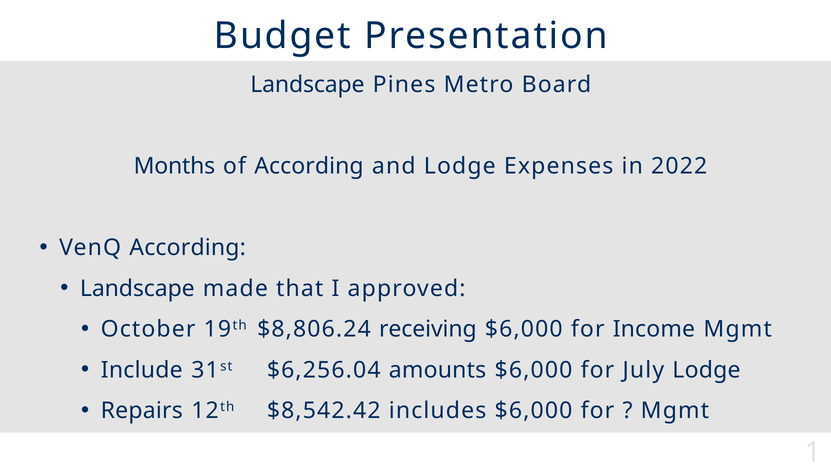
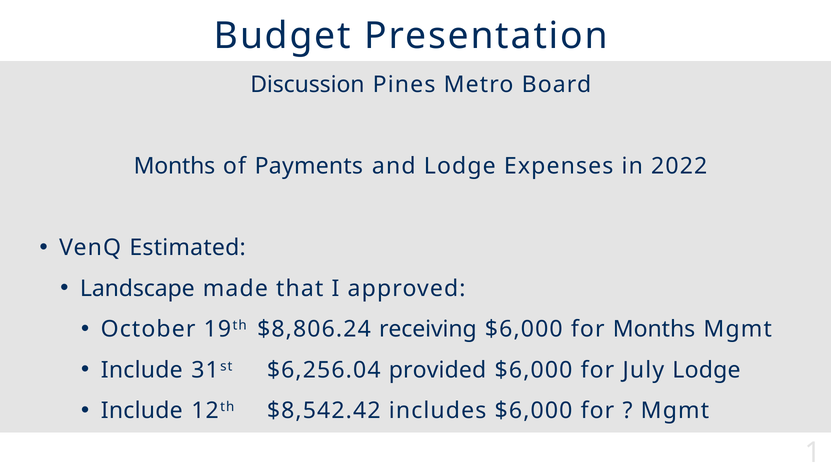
Landscape at (307, 85): Landscape -> Discussion
of According: According -> Payments
VenQ According: According -> Estimated
for Income: Income -> Months
amounts: amounts -> provided
Repairs at (142, 411): Repairs -> Include
